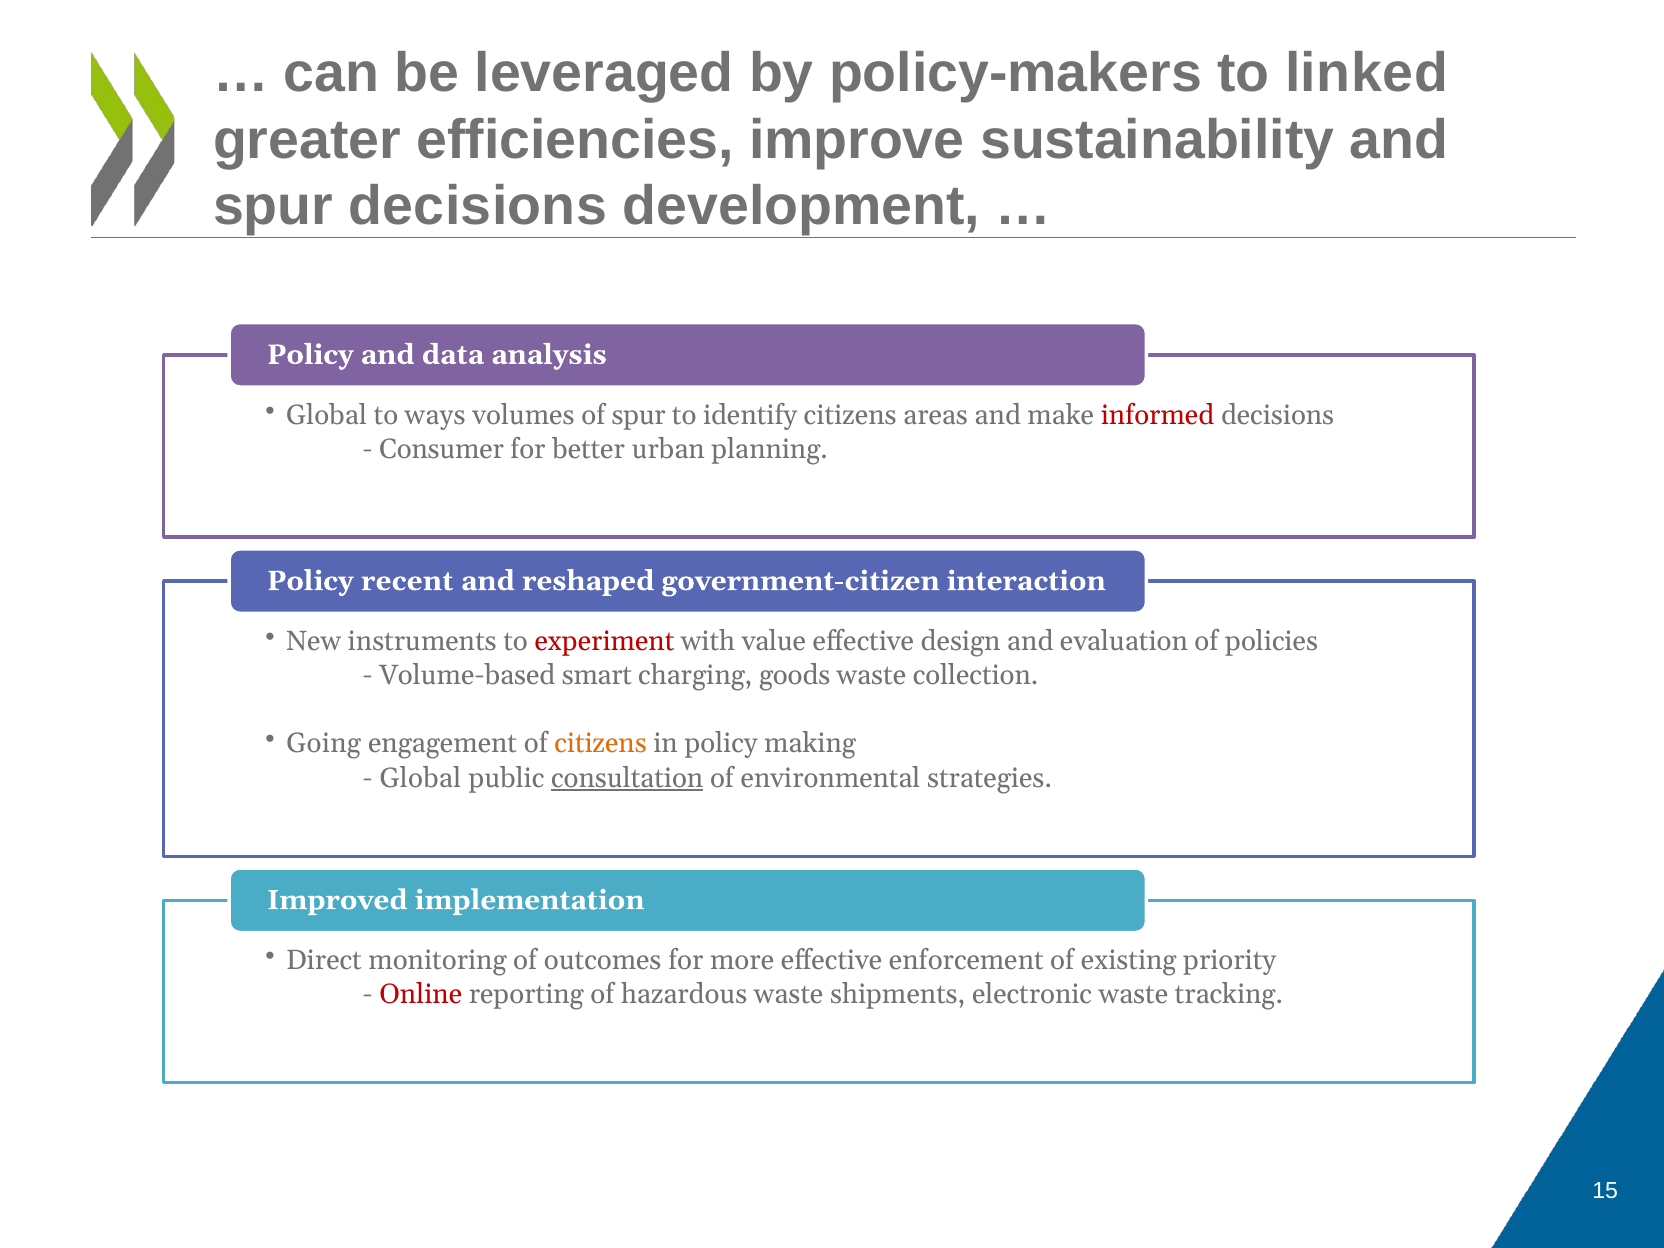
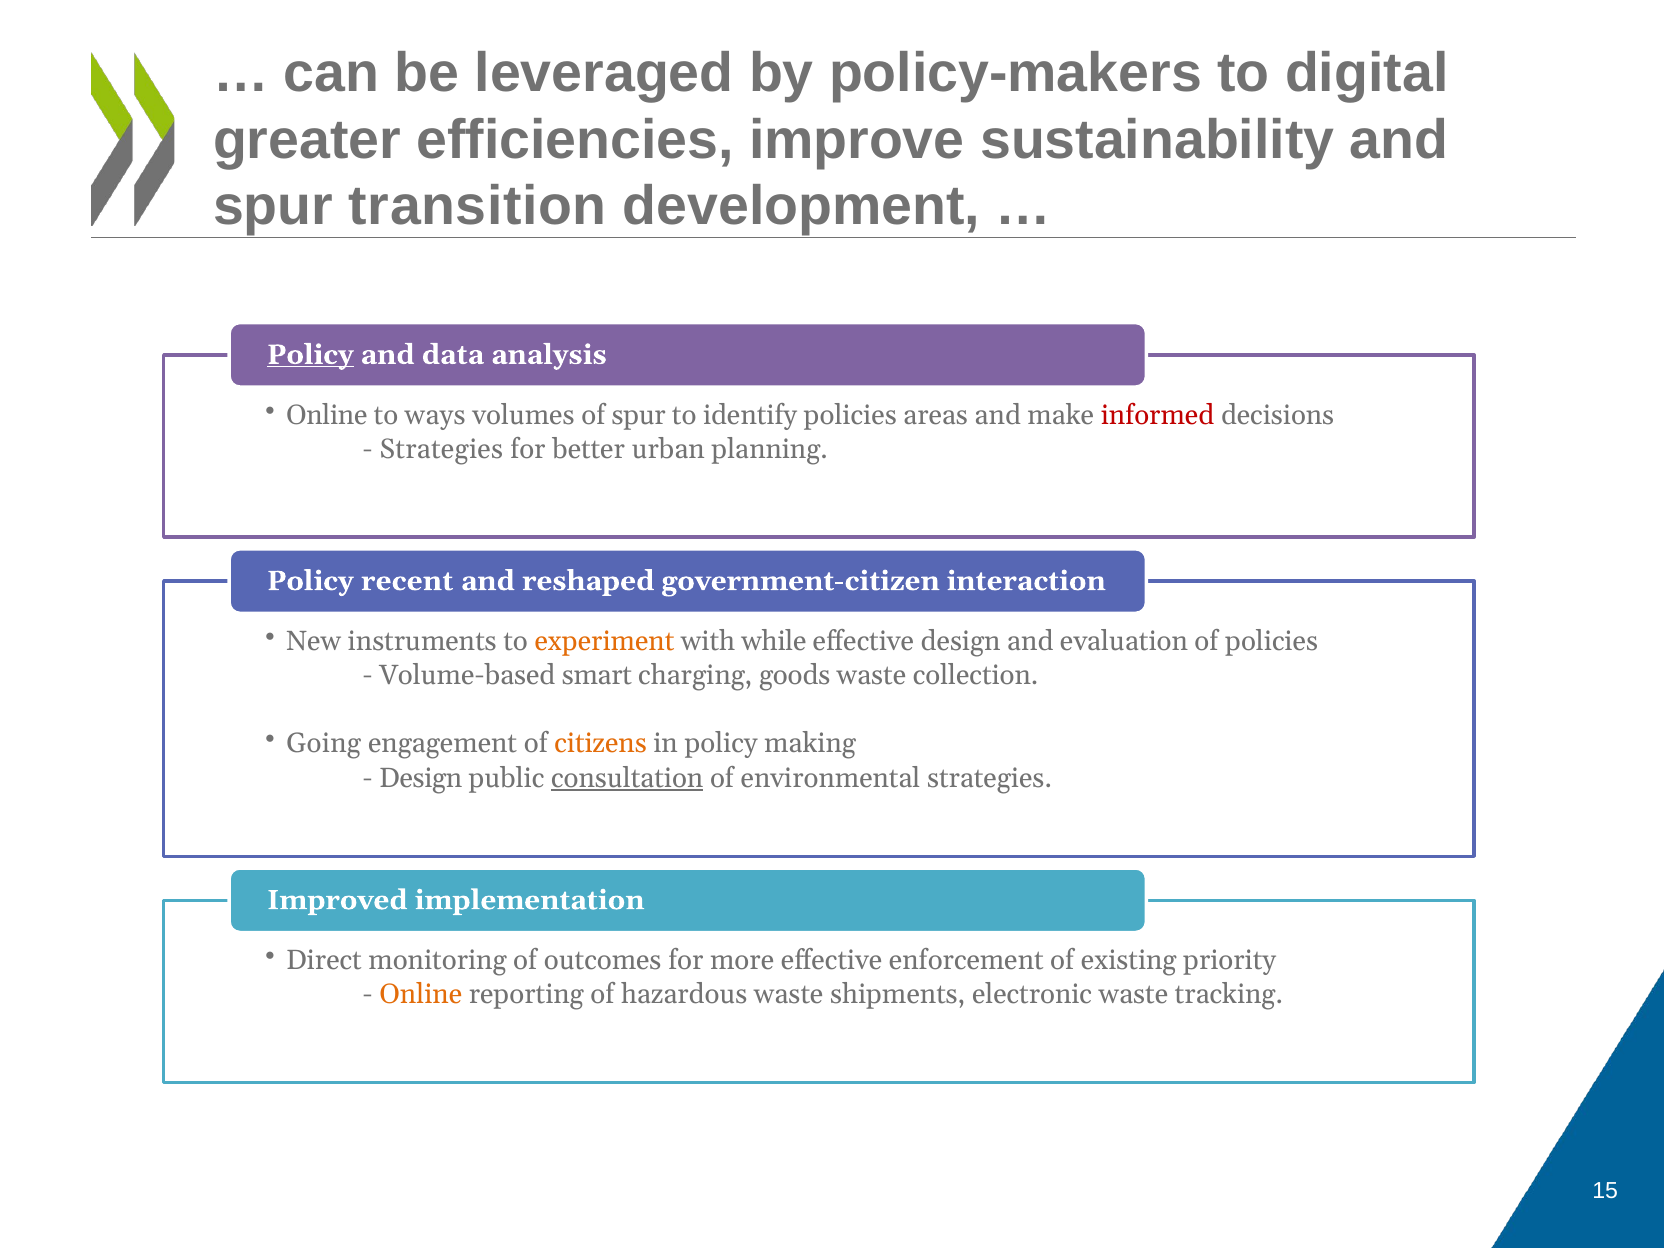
linked: linked -> digital
spur decisions: decisions -> transition
Policy at (310, 355) underline: none -> present
Global at (327, 415): Global -> Online
identify citizens: citizens -> policies
Consumer at (442, 449): Consumer -> Strategies
experiment colour: red -> orange
value: value -> while
Global at (420, 778): Global -> Design
Online at (421, 995) colour: red -> orange
